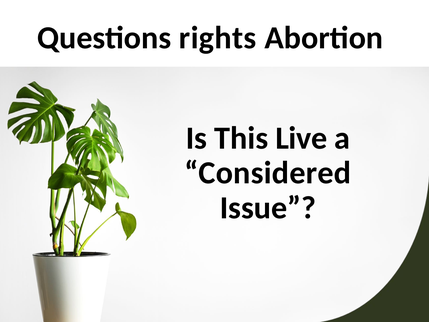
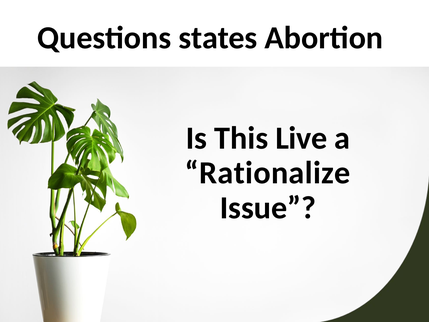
rights: rights -> states
Considered: Considered -> Rationalize
